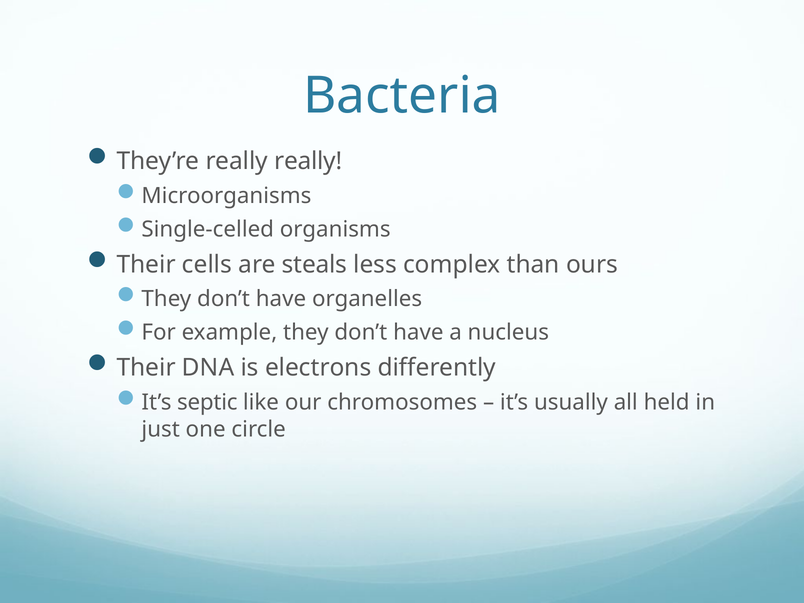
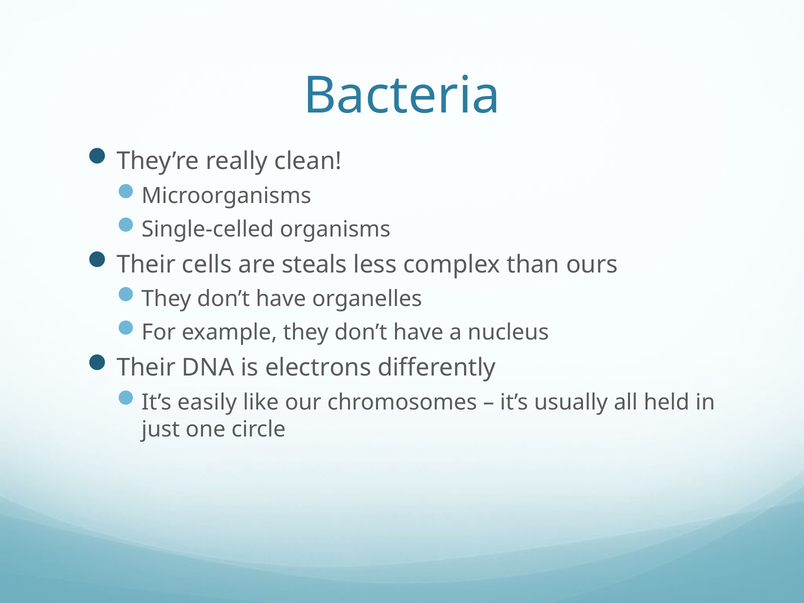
really really: really -> clean
septic: septic -> easily
